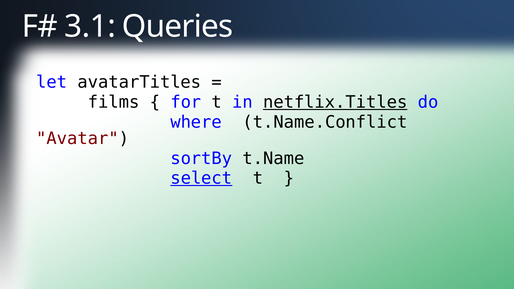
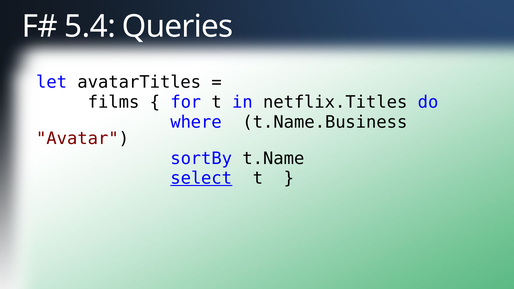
3.1: 3.1 -> 5.4
netflix.Titles underline: present -> none
t.Name.Conflict: t.Name.Conflict -> t.Name.Business
